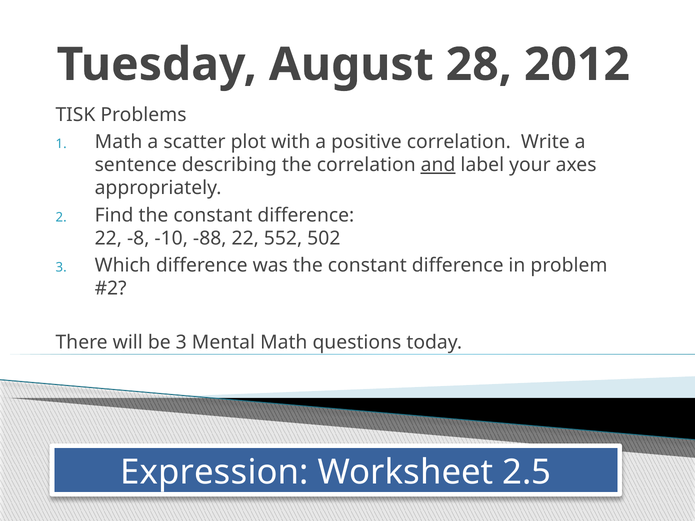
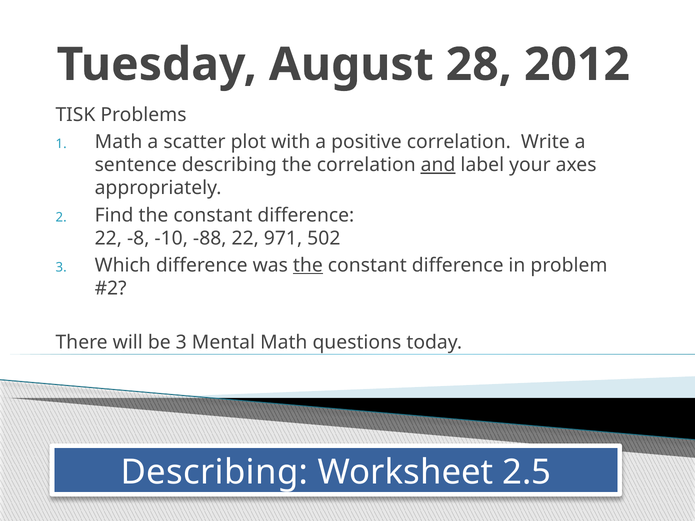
552: 552 -> 971
the at (308, 265) underline: none -> present
Expression at (214, 473): Expression -> Describing
